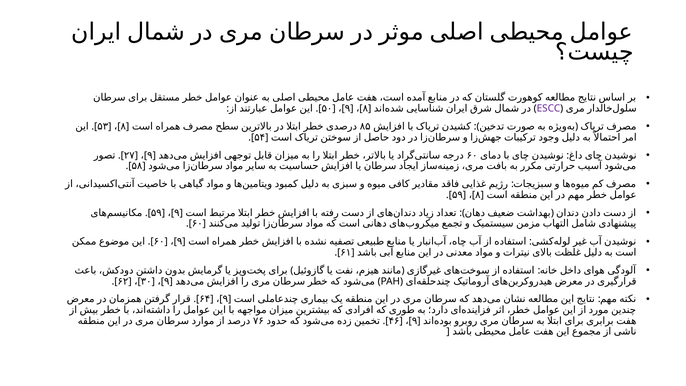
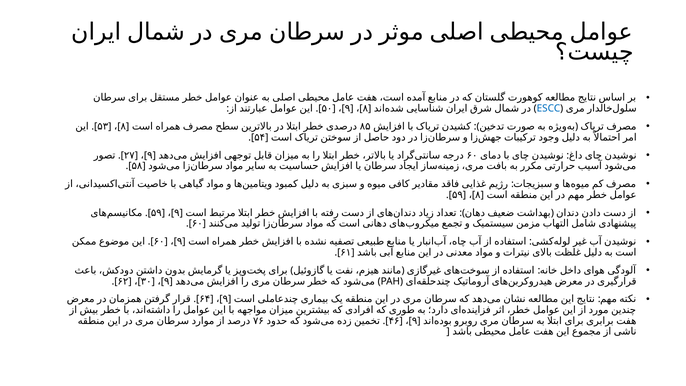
ESCC colour: purple -> blue
